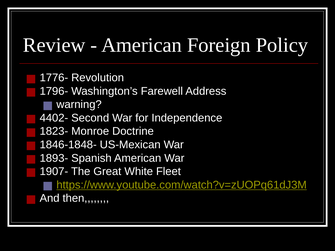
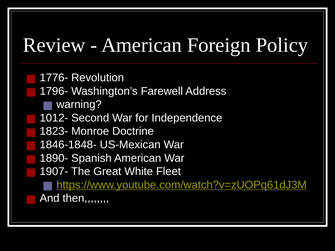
4402-: 4402- -> 1012-
1893-: 1893- -> 1890-
